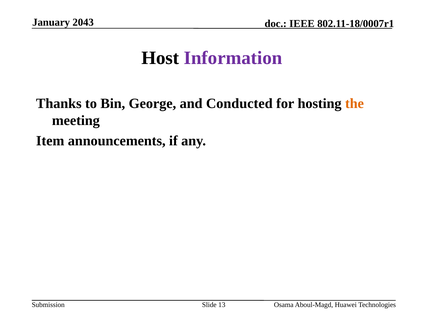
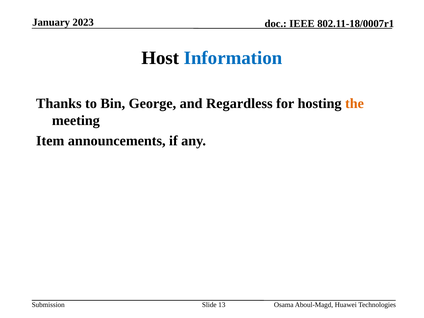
2043: 2043 -> 2023
Information colour: purple -> blue
Conducted: Conducted -> Regardless
